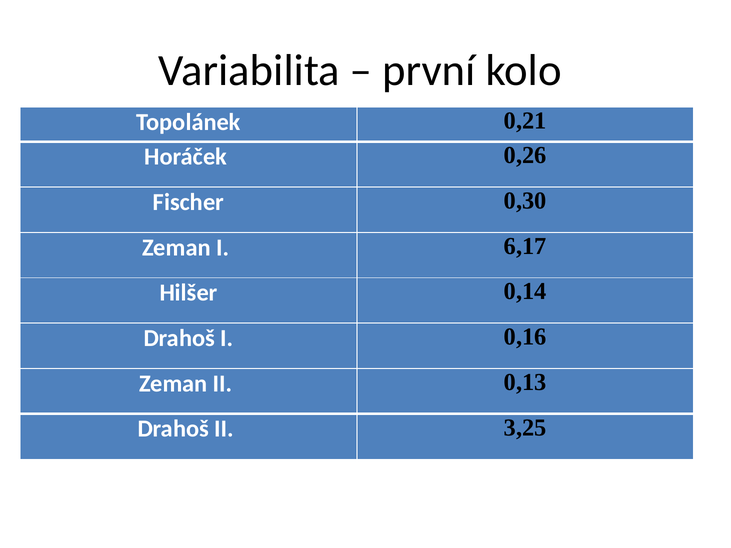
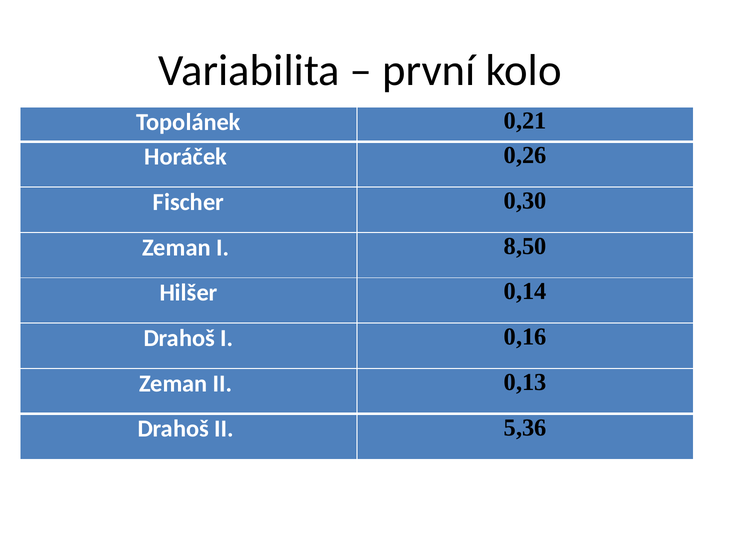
6,17: 6,17 -> 8,50
3,25: 3,25 -> 5,36
